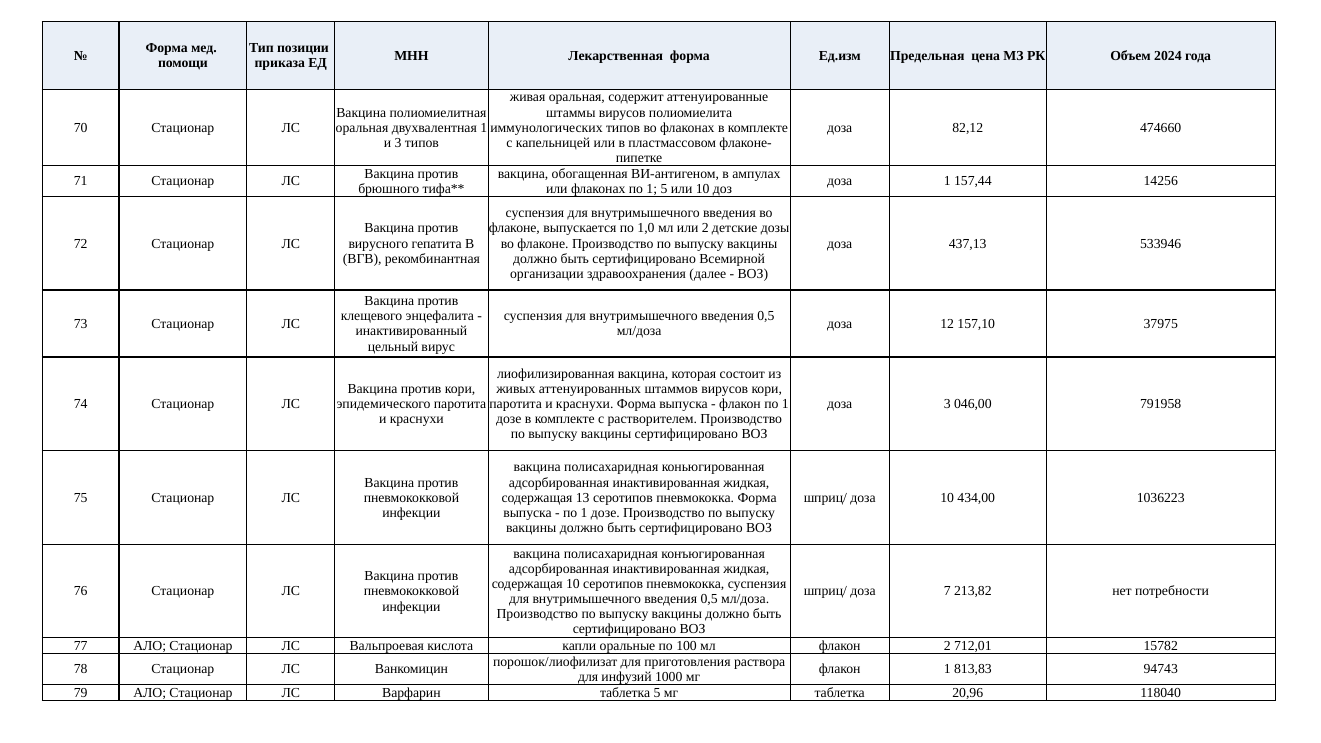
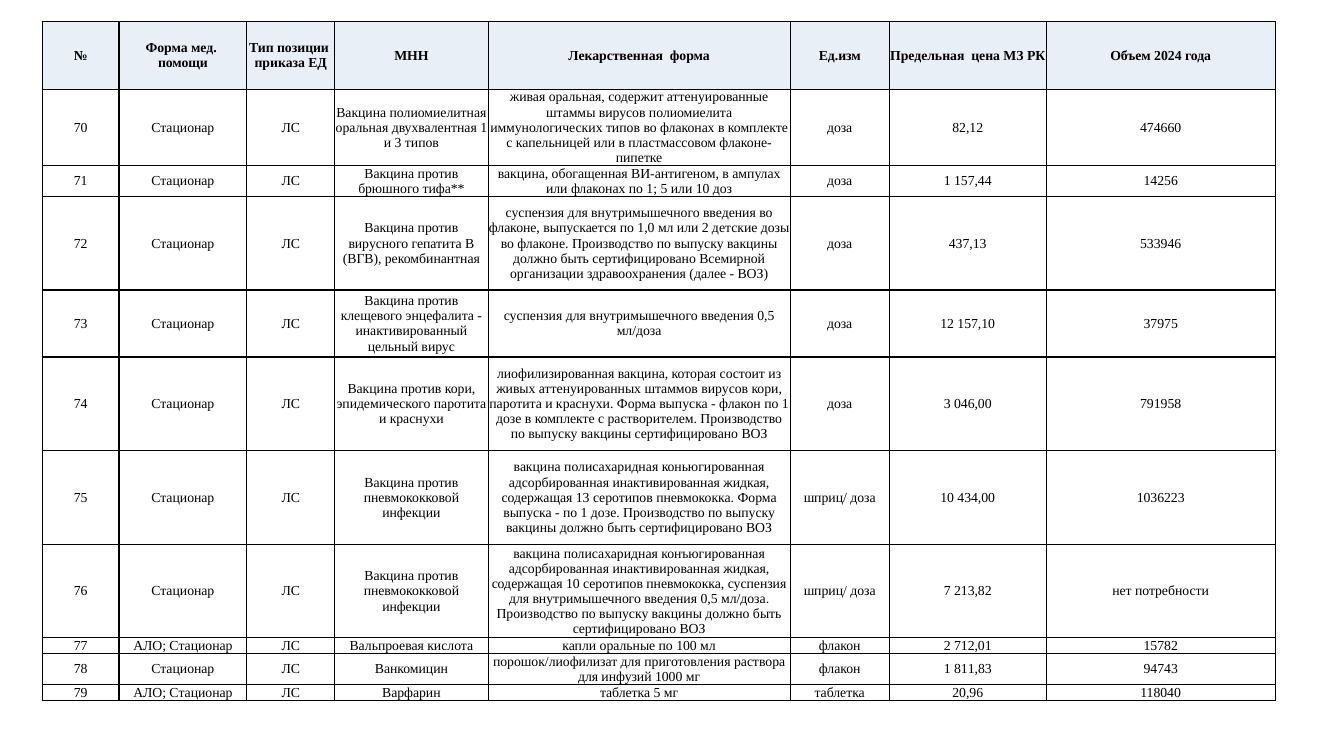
813,83: 813,83 -> 811,83
